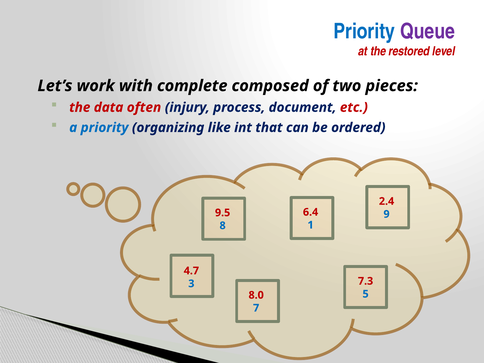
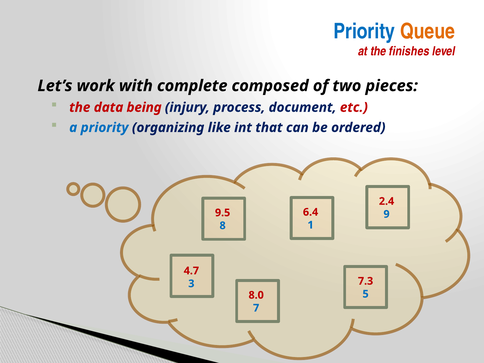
Queue colour: purple -> orange
restored: restored -> finishes
often: often -> being
